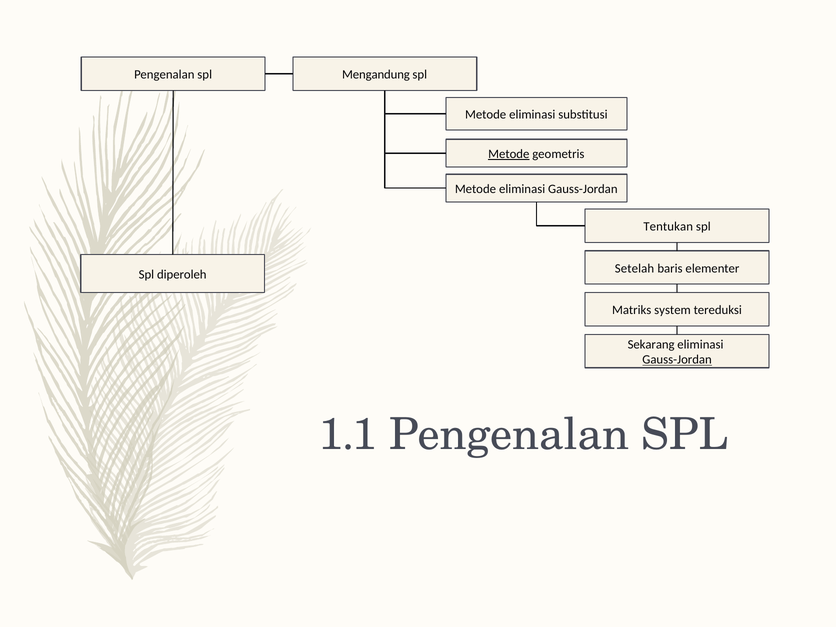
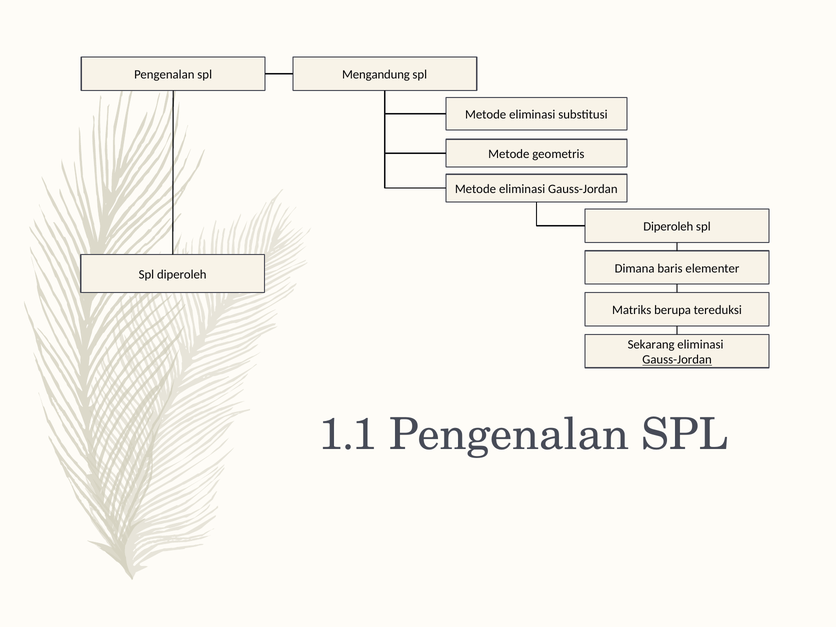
Metode at (509, 154) underline: present -> none
Tentukan at (668, 227): Tentukan -> Diperoleh
Setelah: Setelah -> Dimana
system: system -> berupa
